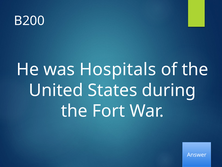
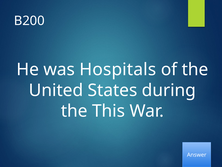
Fort: Fort -> This
